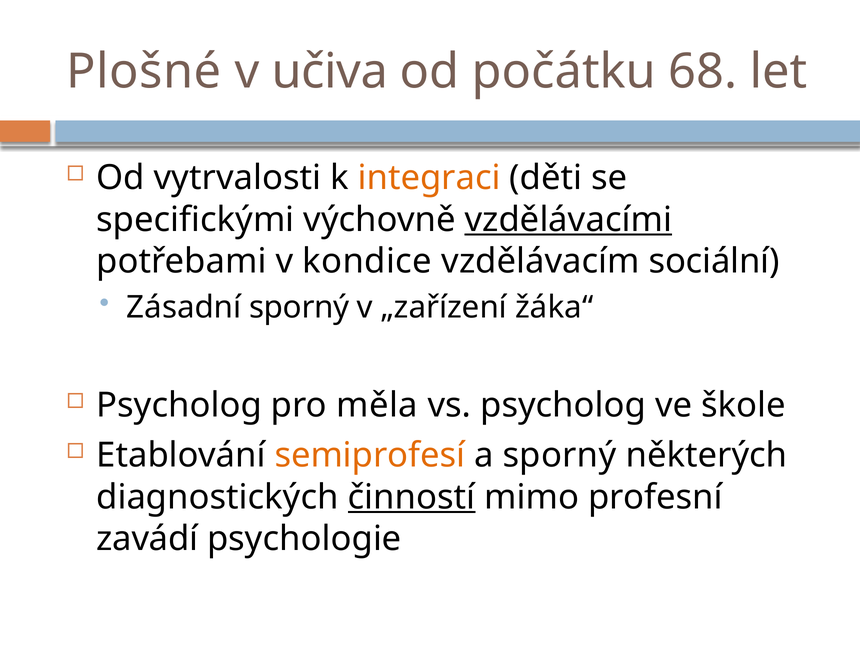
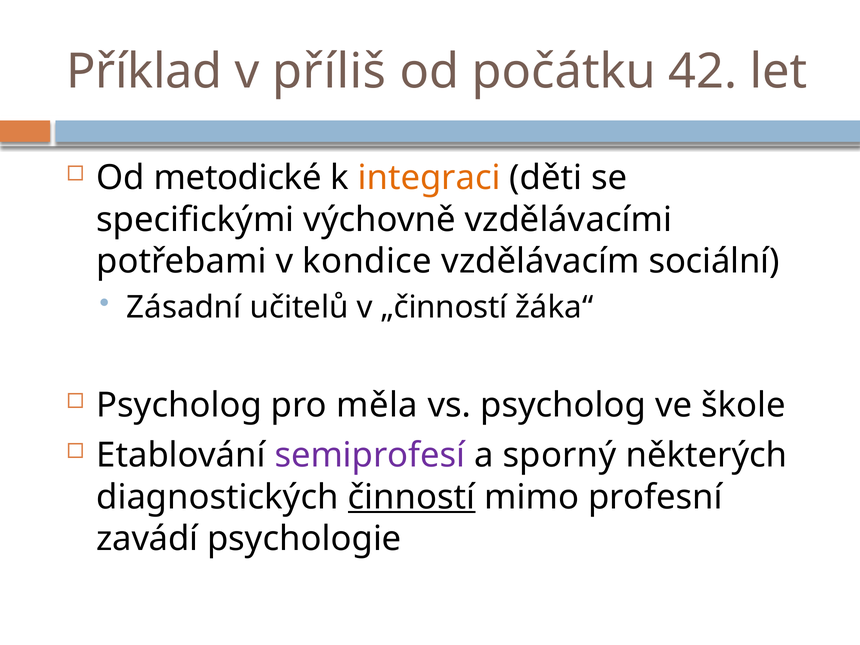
Plošné: Plošné -> Příklad
učiva: učiva -> příliš
68: 68 -> 42
vytrvalosti: vytrvalosti -> metodické
vzdělávacími underline: present -> none
Zásadní sporný: sporný -> učitelů
„zařízení: „zařízení -> „činností
semiprofesí colour: orange -> purple
